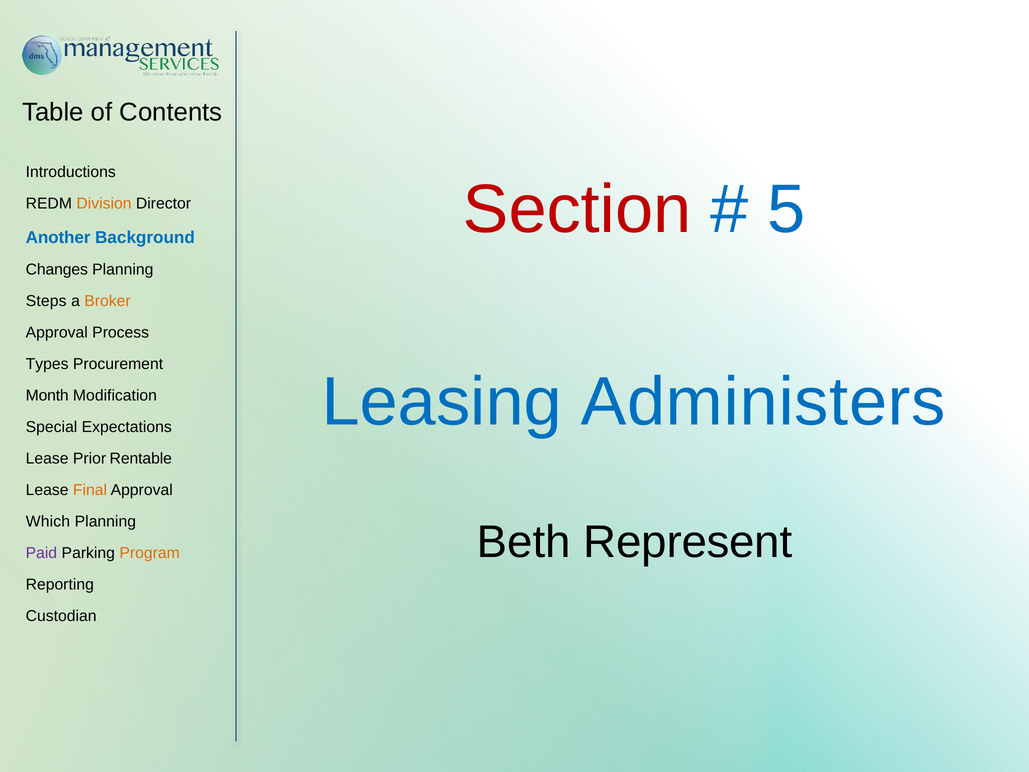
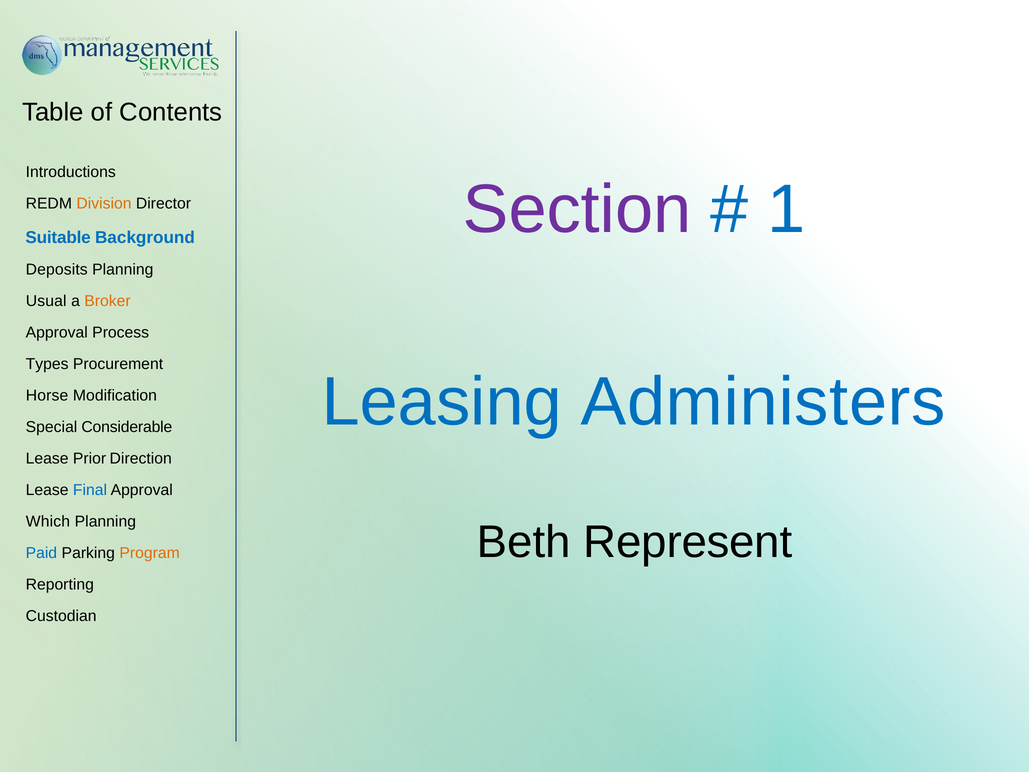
Section colour: red -> purple
5: 5 -> 1
Another: Another -> Suitable
Changes: Changes -> Deposits
Steps: Steps -> Usual
Month: Month -> Horse
Expectations: Expectations -> Considerable
Rentable: Rentable -> Direction
Final colour: orange -> blue
Paid colour: purple -> blue
